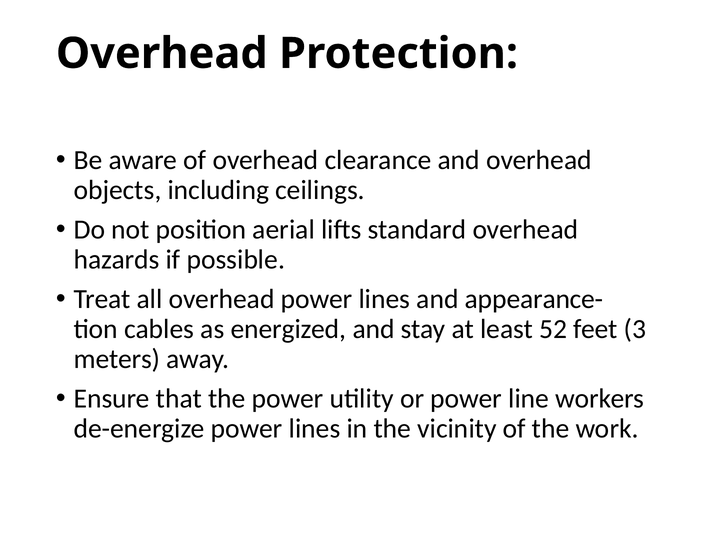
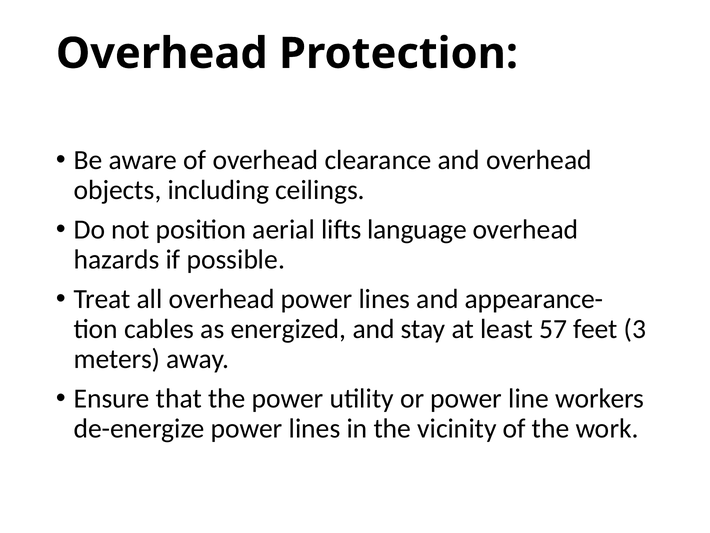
standard: standard -> language
52: 52 -> 57
